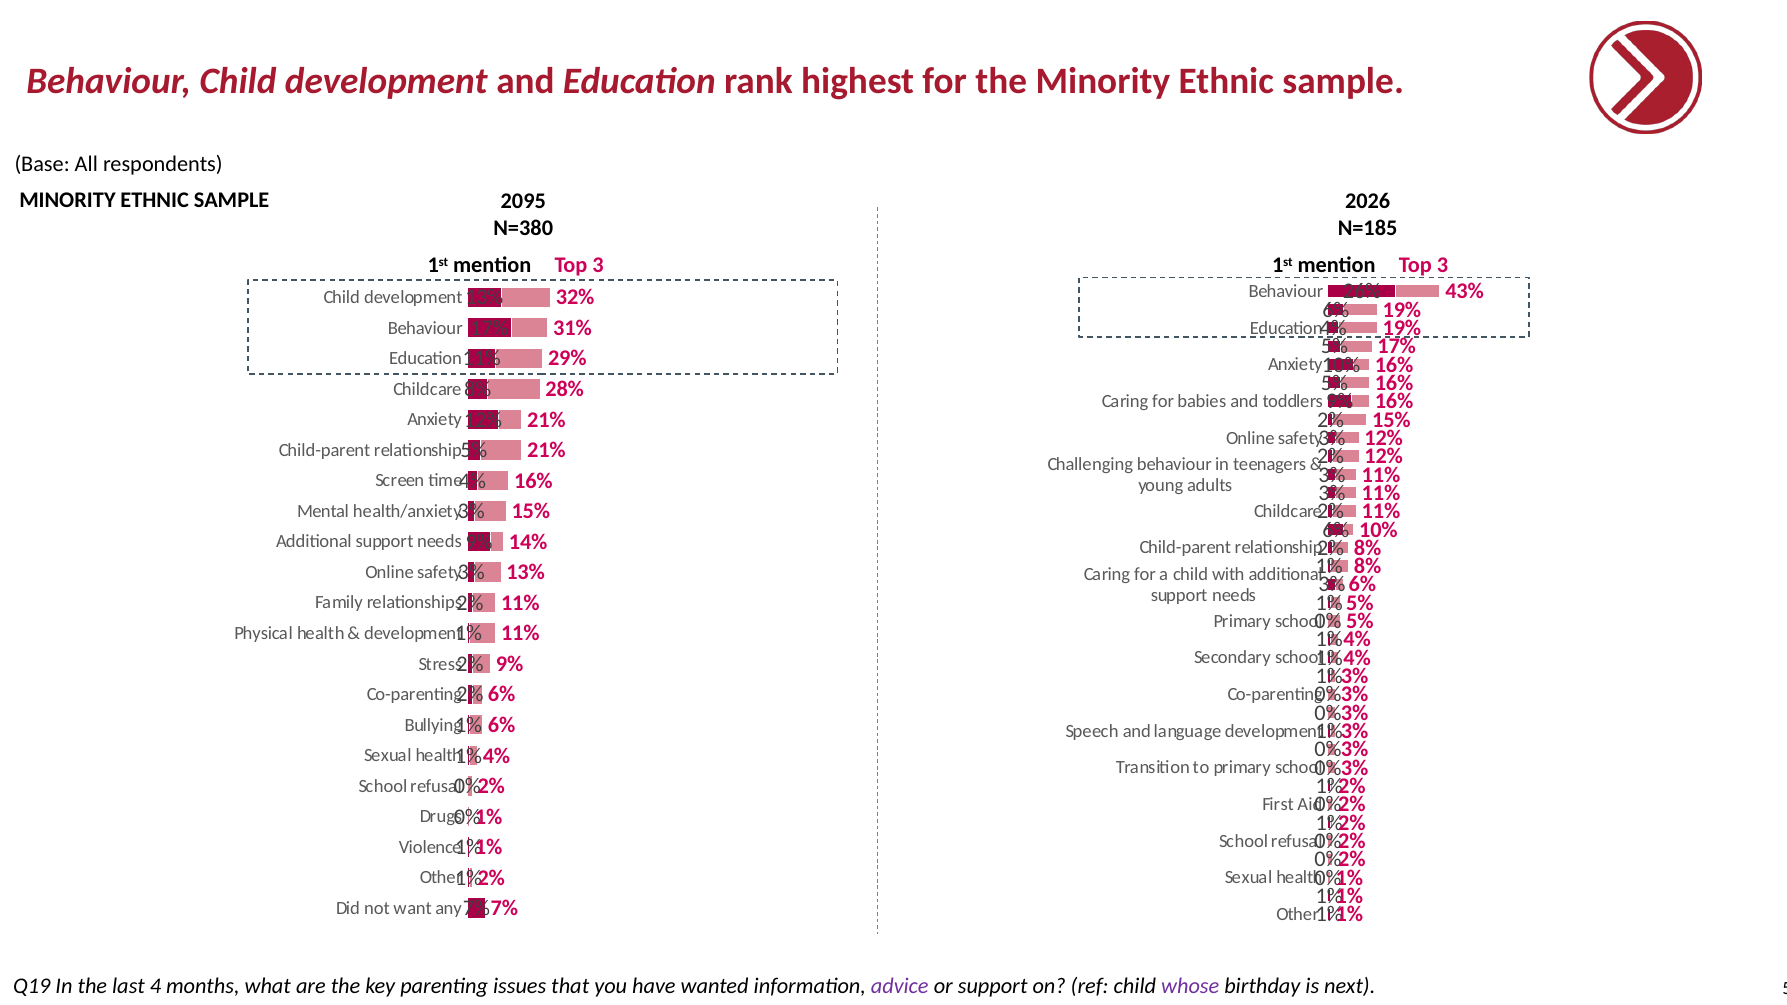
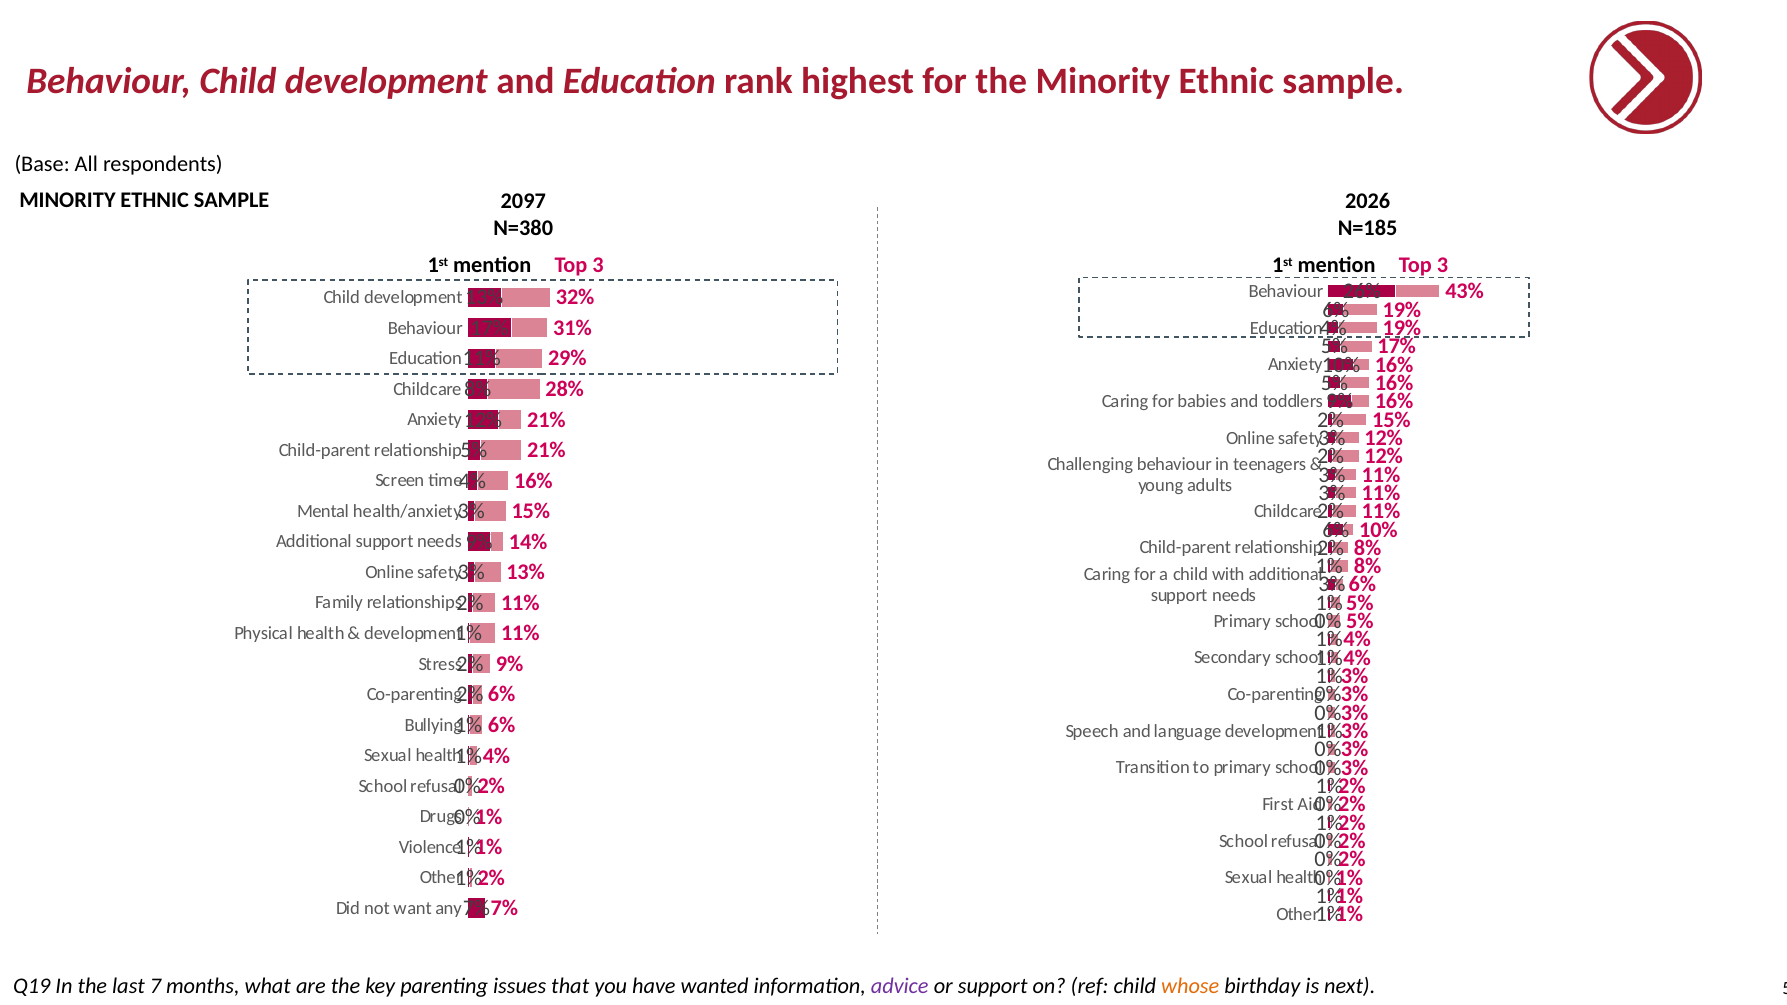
2095: 2095 -> 2097
4: 4 -> 7
whose colour: purple -> orange
